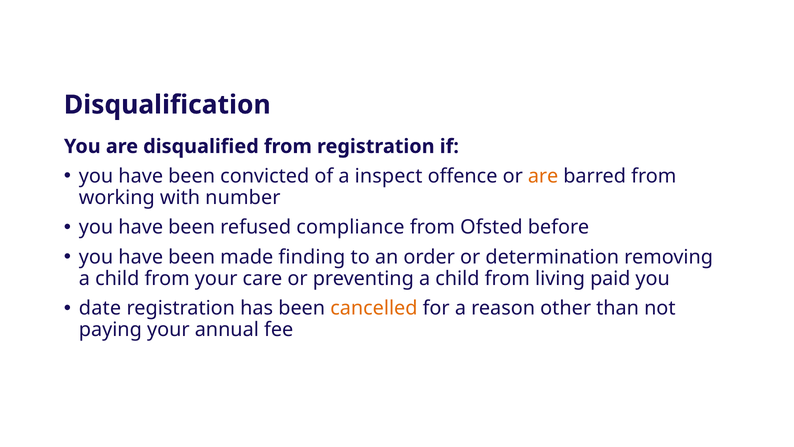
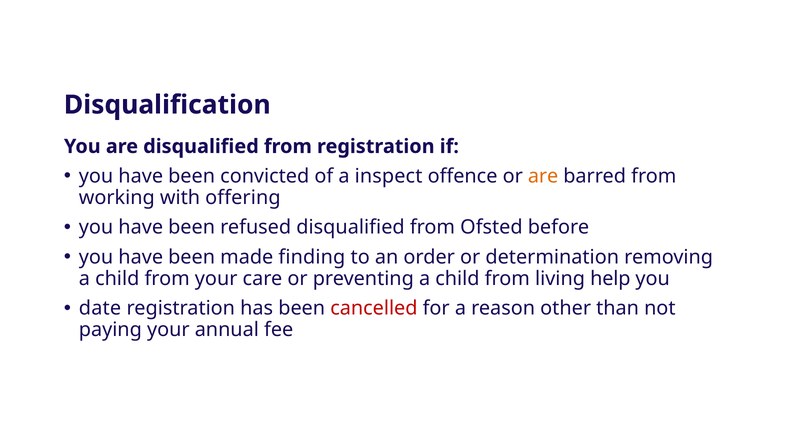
number: number -> offering
refused compliance: compliance -> disqualified
paid: paid -> help
cancelled colour: orange -> red
